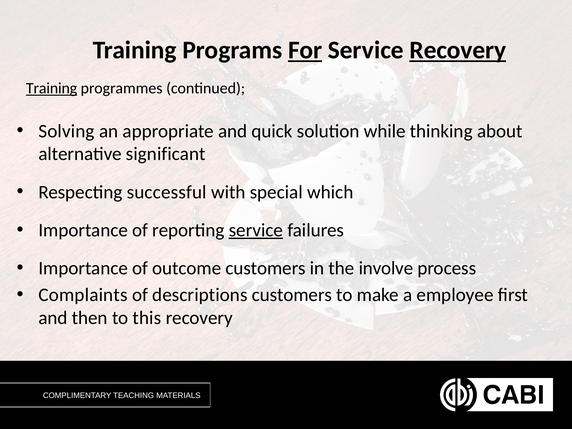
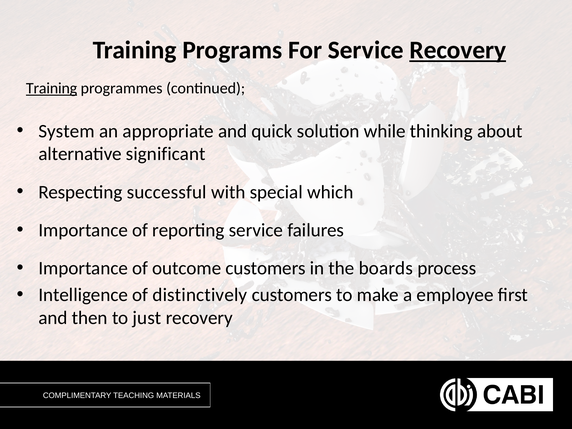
For underline: present -> none
Solving: Solving -> System
service at (256, 230) underline: present -> none
involve: involve -> boards
Complaints: Complaints -> Intelligence
descriptions: descriptions -> distinctively
this: this -> just
